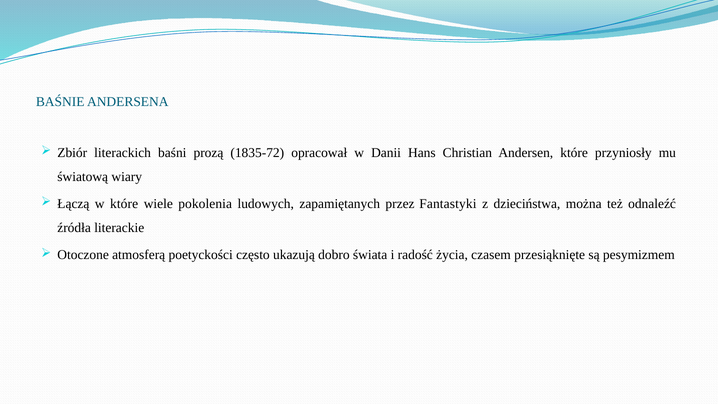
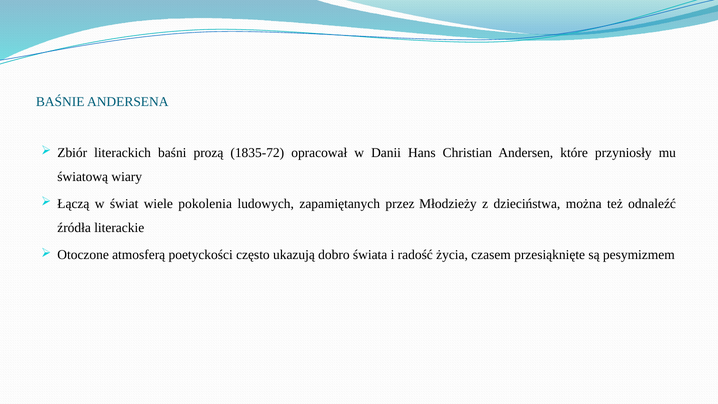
w które: które -> świat
Fantastyki: Fantastyki -> Młodzieży
